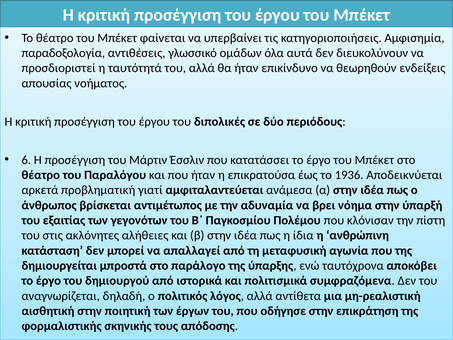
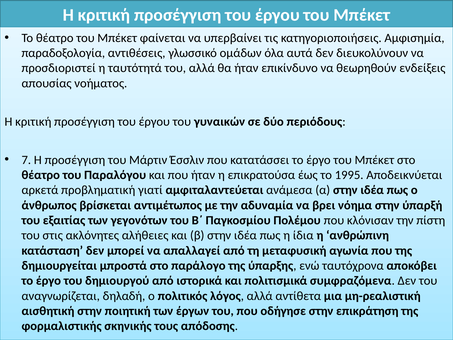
διπολικές: διπολικές -> γυναικών
6: 6 -> 7
1936: 1936 -> 1995
